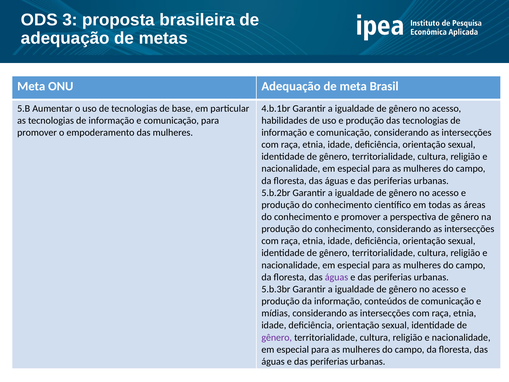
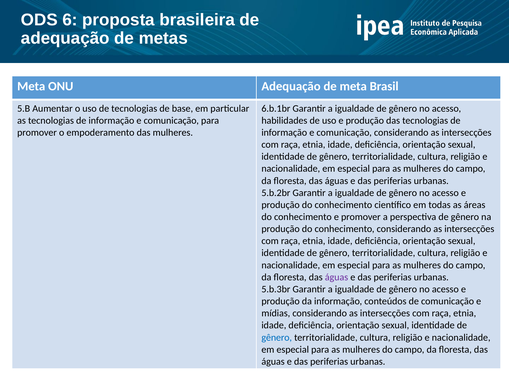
3: 3 -> 6
4.b.1br: 4.b.1br -> 6.b.1br
gênero at (277, 337) colour: purple -> blue
